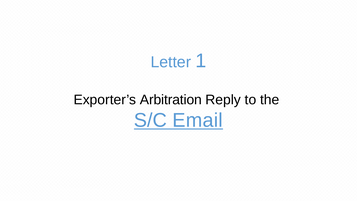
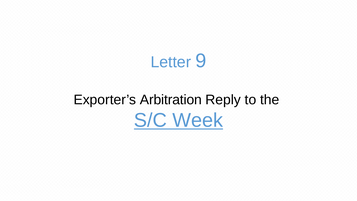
1: 1 -> 9
Email: Email -> Week
